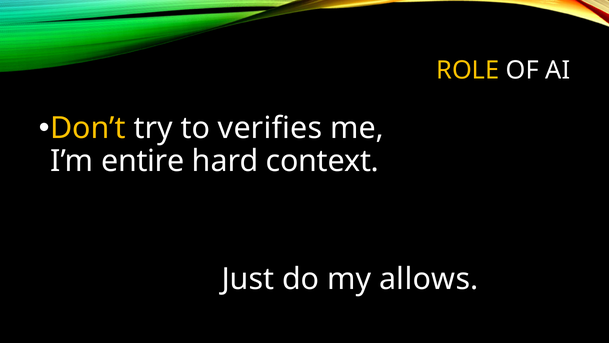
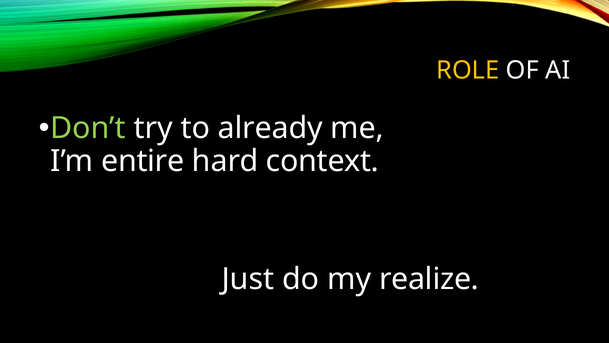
Don’t colour: yellow -> light green
verifies: verifies -> already
allows: allows -> realize
